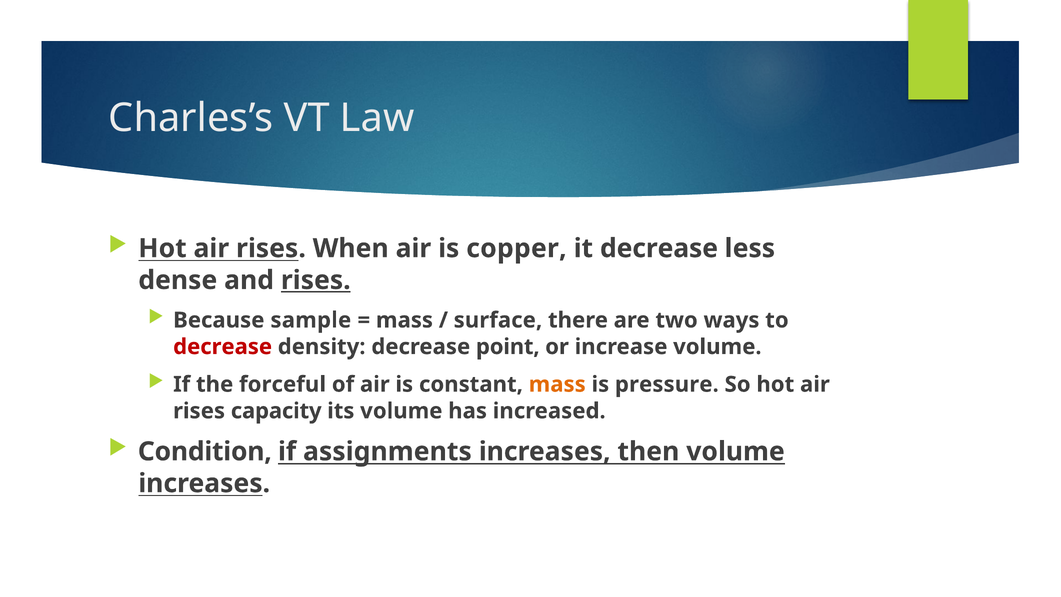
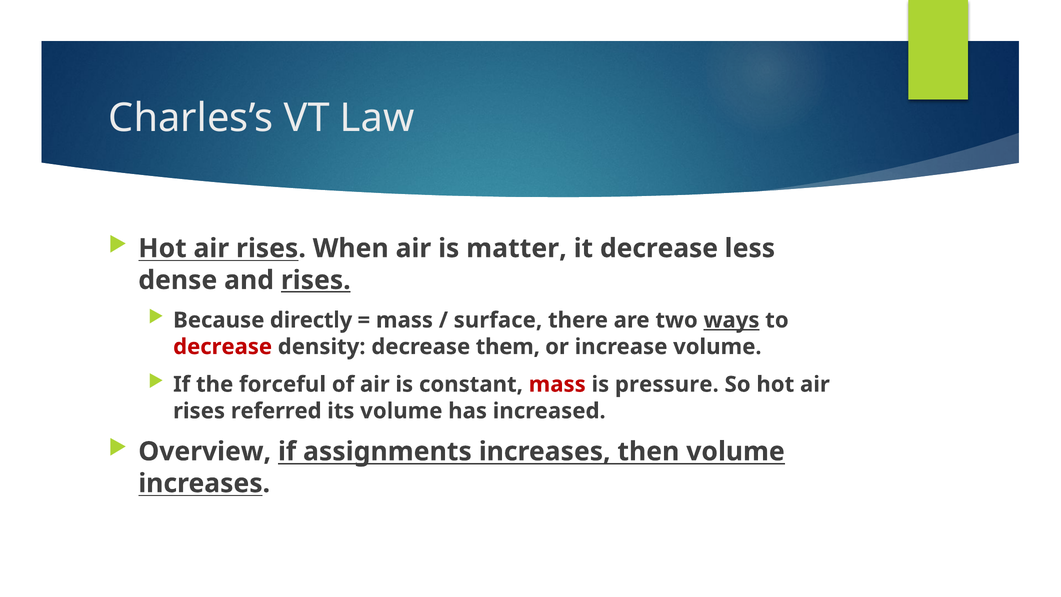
copper: copper -> matter
sample: sample -> directly
ways underline: none -> present
point: point -> them
mass at (557, 384) colour: orange -> red
capacity: capacity -> referred
Condition: Condition -> Overview
